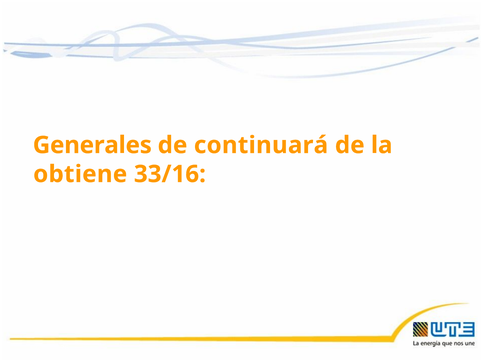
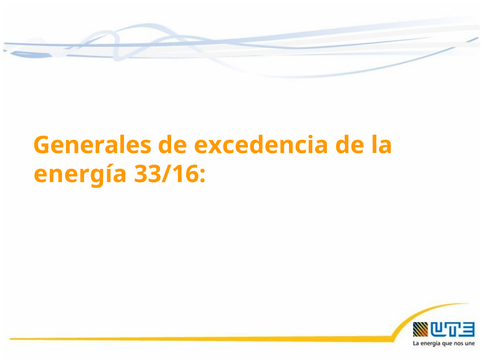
continuará: continuará -> excedencia
obtiene: obtiene -> energía
